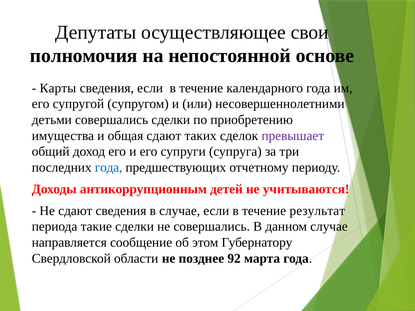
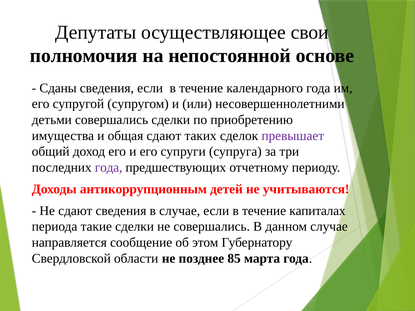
Карты: Карты -> Сданы
года at (109, 168) colour: blue -> purple
результат: результат -> капиталах
92: 92 -> 85
